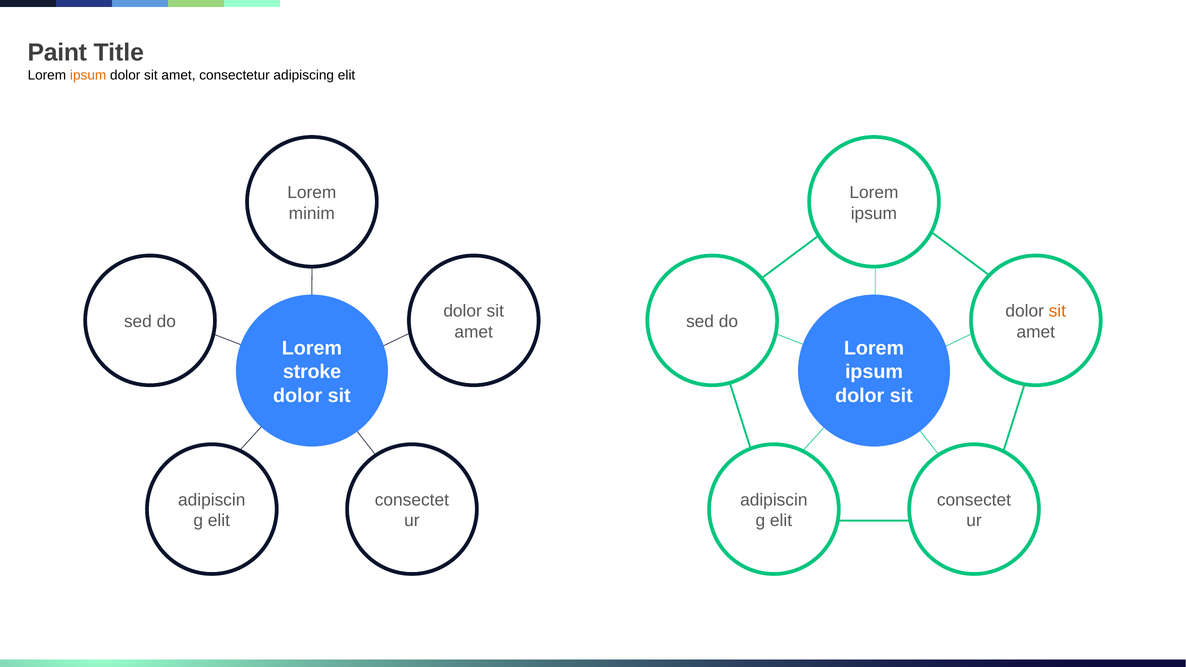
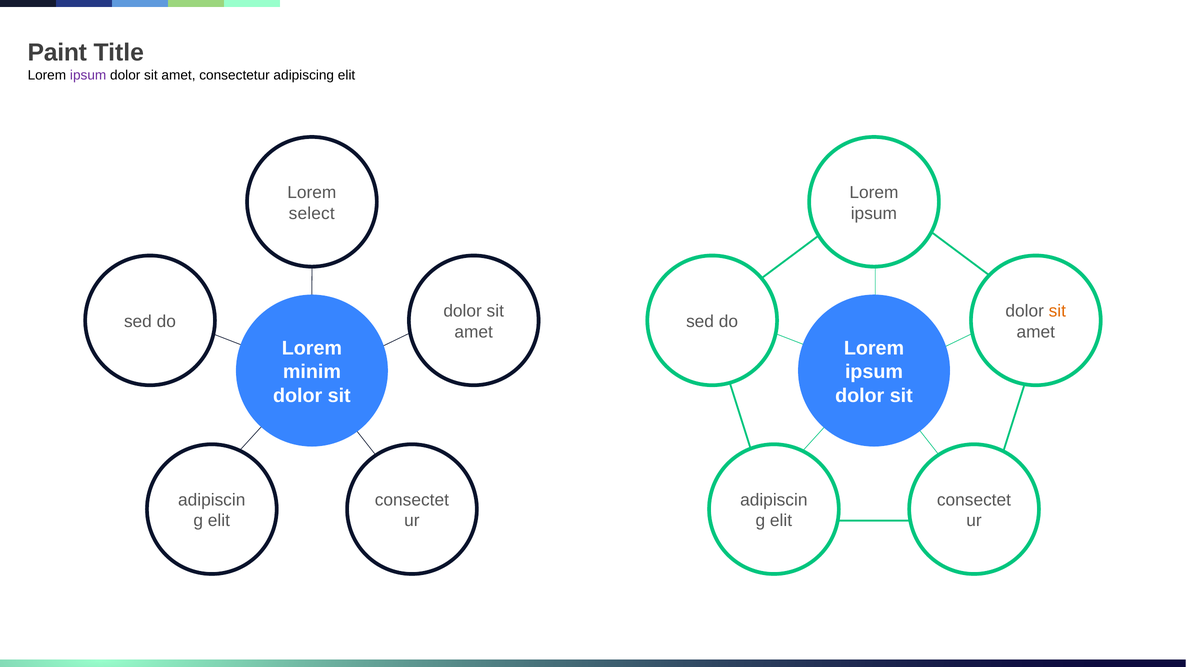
ipsum at (88, 75) colour: orange -> purple
minim: minim -> select
stroke: stroke -> minim
